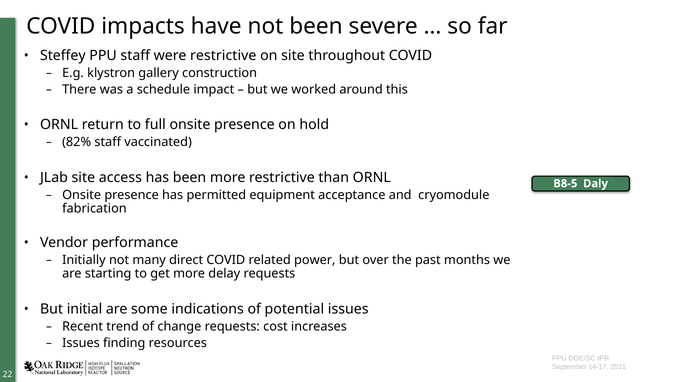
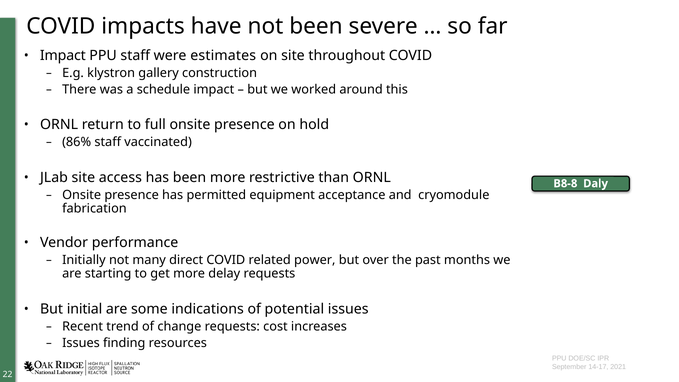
Steffey at (63, 55): Steffey -> Impact
were restrictive: restrictive -> estimates
82%: 82% -> 86%
B8-5: B8-5 -> B8-8
